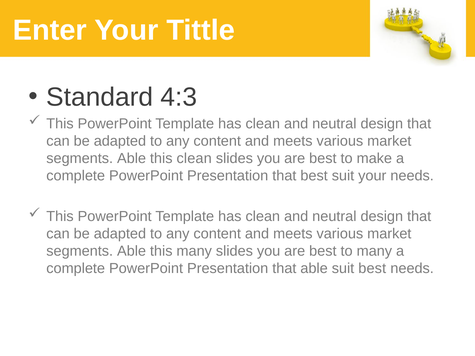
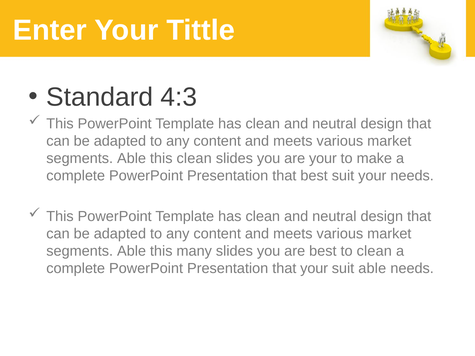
best at (323, 159): best -> your
to many: many -> clean
that able: able -> your
suit best: best -> able
